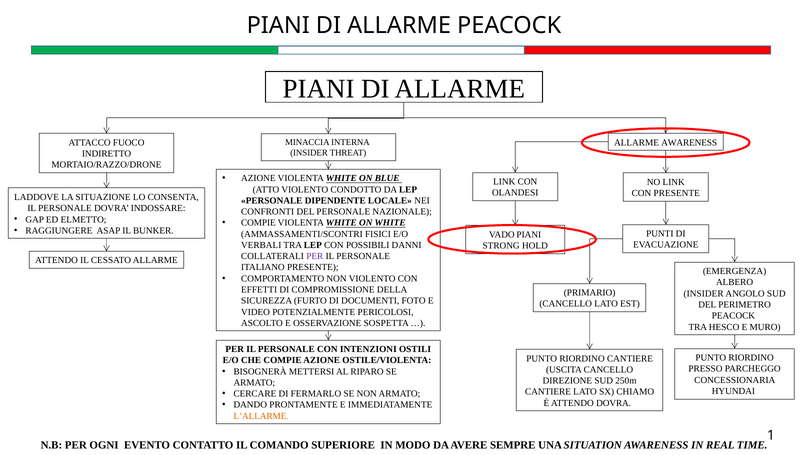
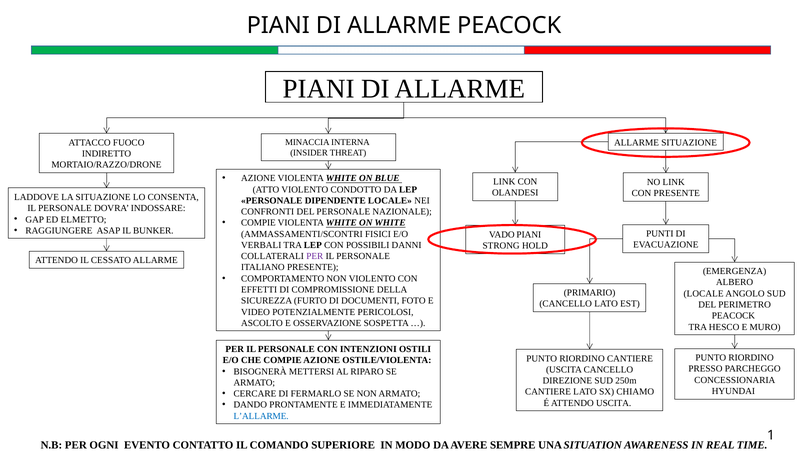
ALLARME AWARENESS: AWARENESS -> SITUAZIONE
INSIDER at (704, 293): INSIDER -> LOCALE
ATTENDO DOVRA: DOVRA -> USCITA
L’ALLARME colour: orange -> blue
